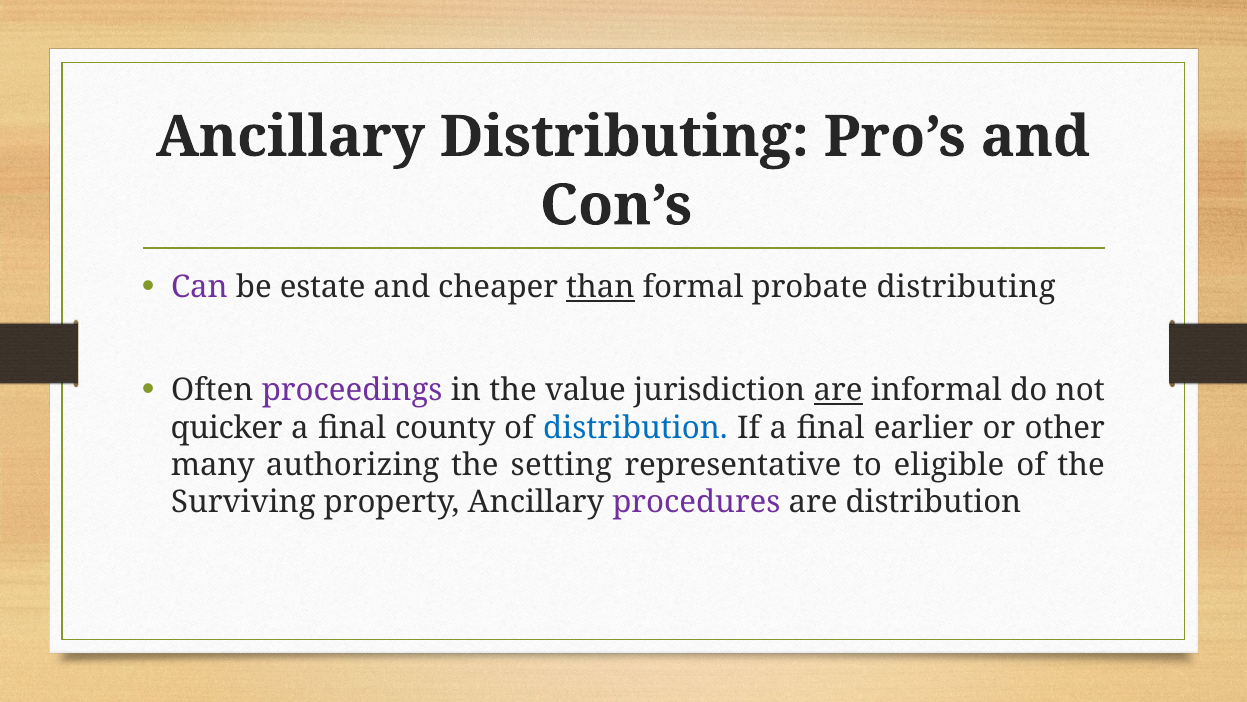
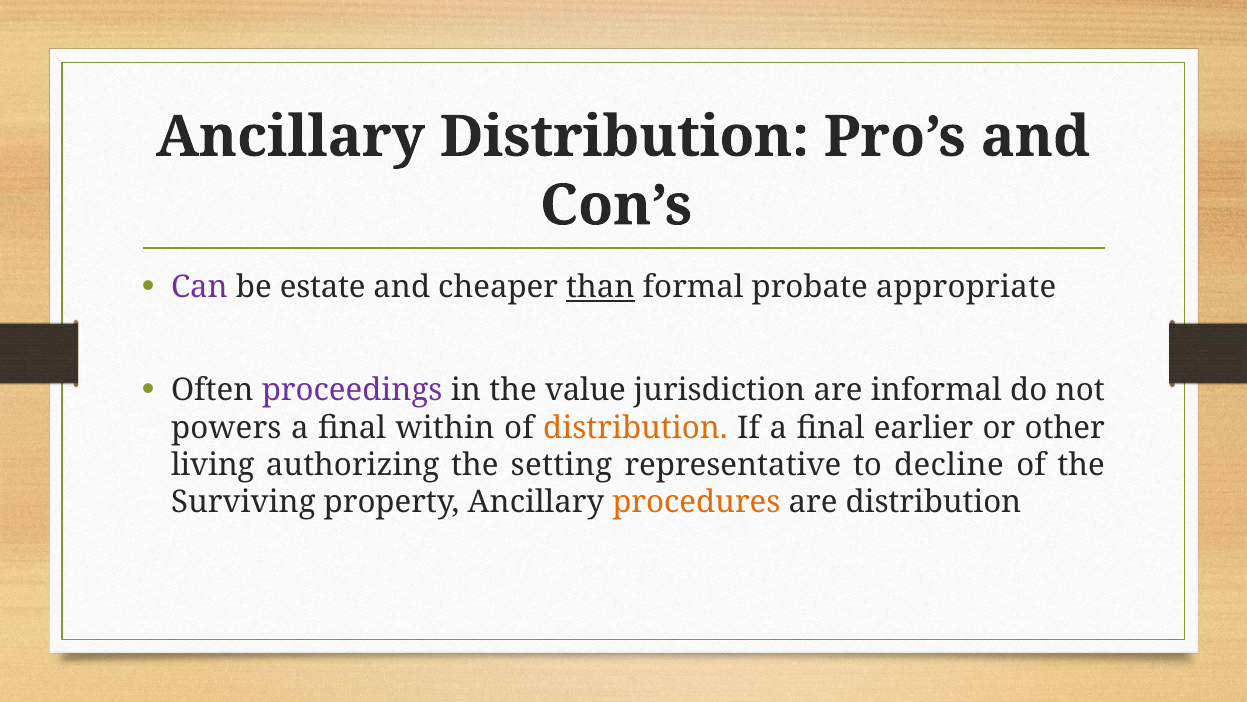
Ancillary Distributing: Distributing -> Distribution
probate distributing: distributing -> appropriate
are at (838, 390) underline: present -> none
quicker: quicker -> powers
county: county -> within
distribution at (636, 427) colour: blue -> orange
many: many -> living
eligible: eligible -> decline
procedures colour: purple -> orange
